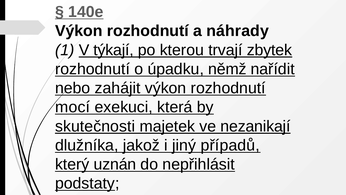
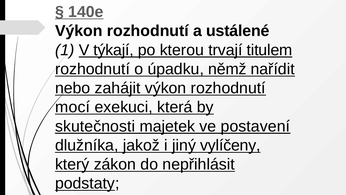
náhrady: náhrady -> ustálené
zbytek: zbytek -> titulem
nezanikají: nezanikají -> postavení
případů: případů -> vylíčeny
uznán: uznán -> zákon
